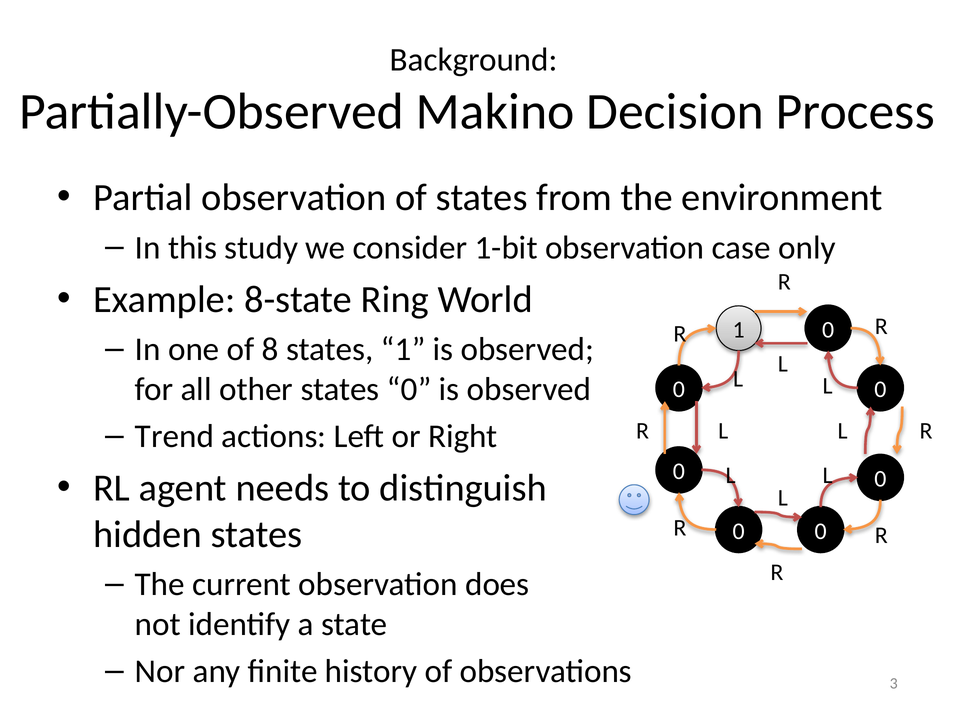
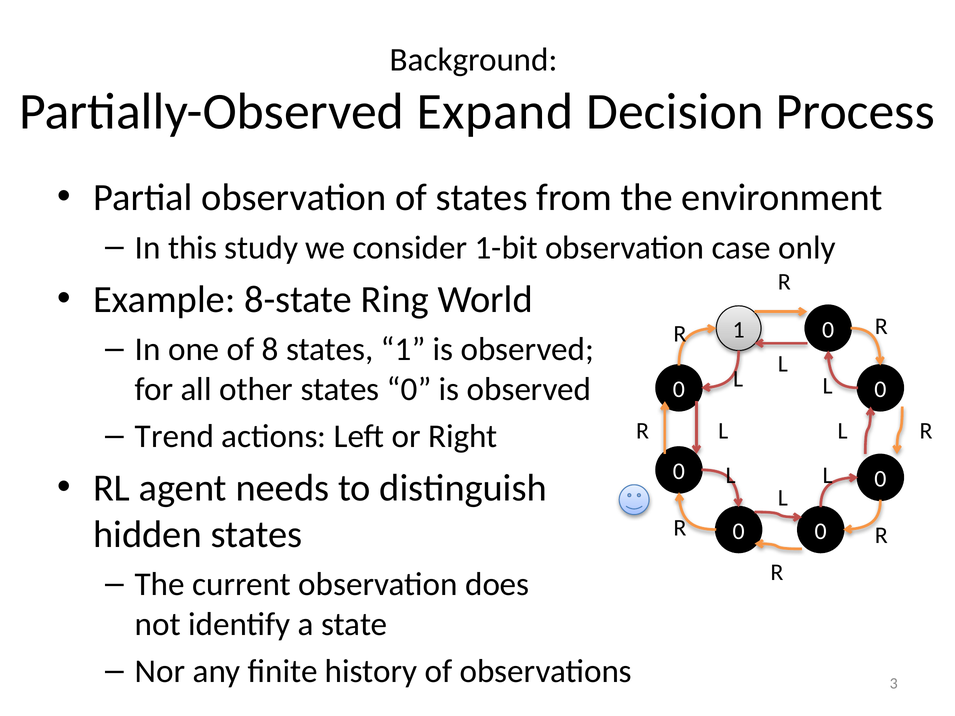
Makino: Makino -> Expand
